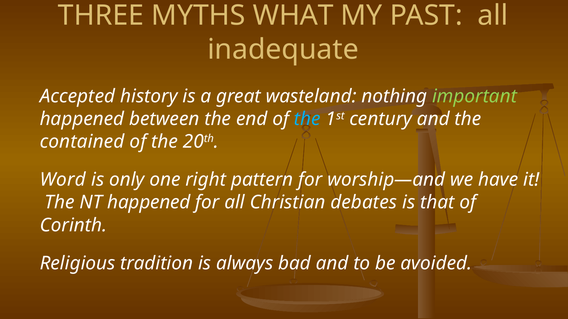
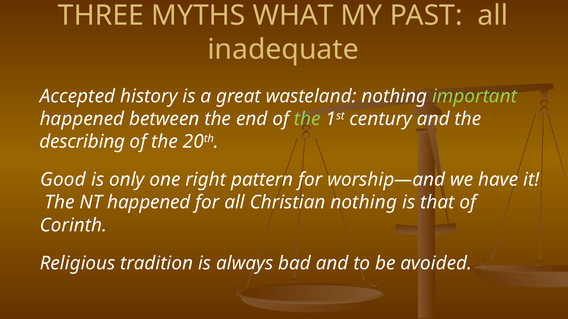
the at (307, 119) colour: light blue -> light green
contained: contained -> describing
Word: Word -> Good
Christian debates: debates -> nothing
